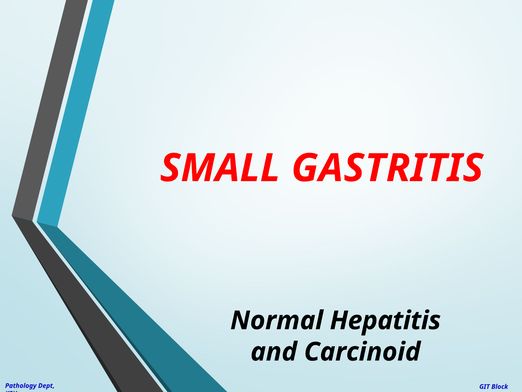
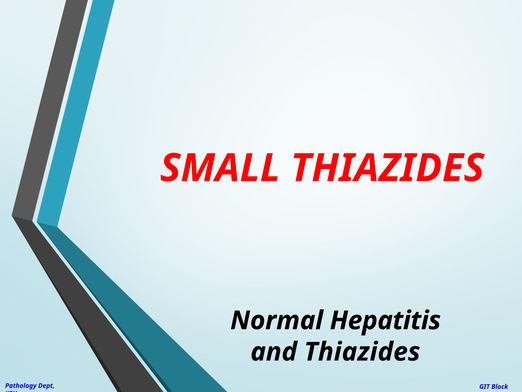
SMALL GASTRITIS: GASTRITIS -> THIAZIDES
and Carcinoid: Carcinoid -> Thiazides
